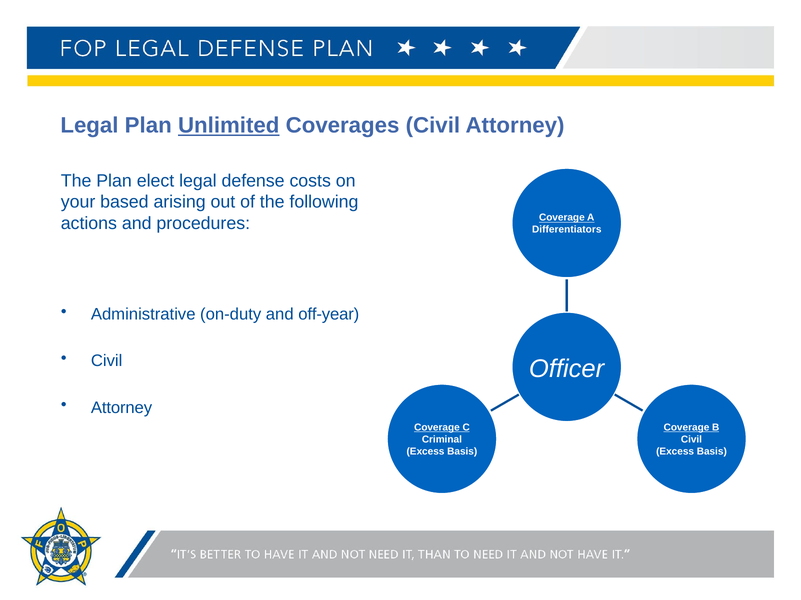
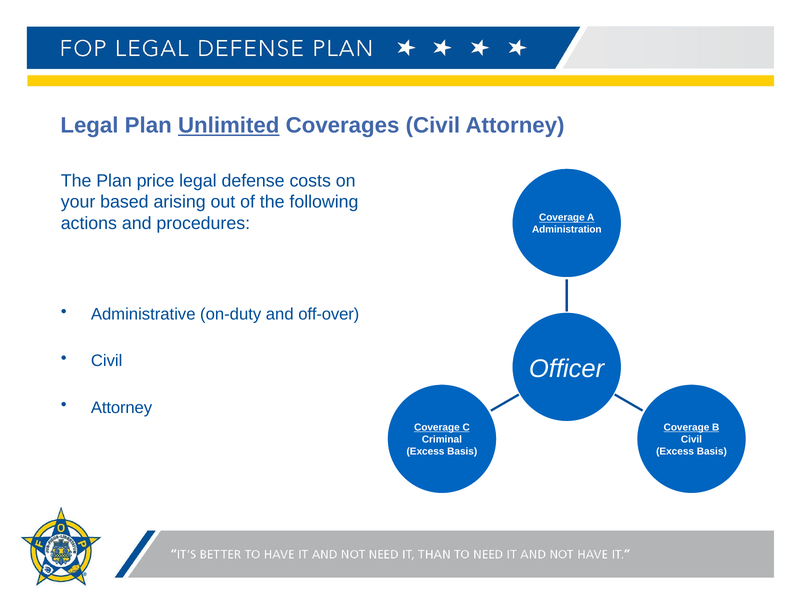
elect: elect -> price
Differentiators: Differentiators -> Administration
off-year: off-year -> off-over
